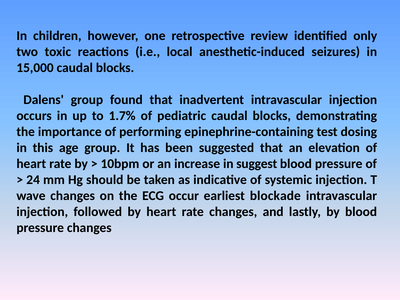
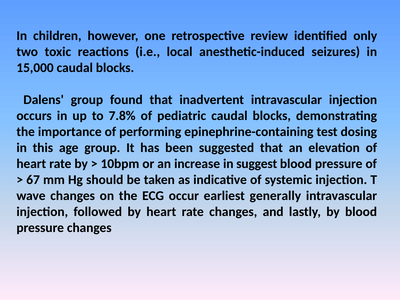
1.7%: 1.7% -> 7.8%
24: 24 -> 67
blockade: blockade -> generally
